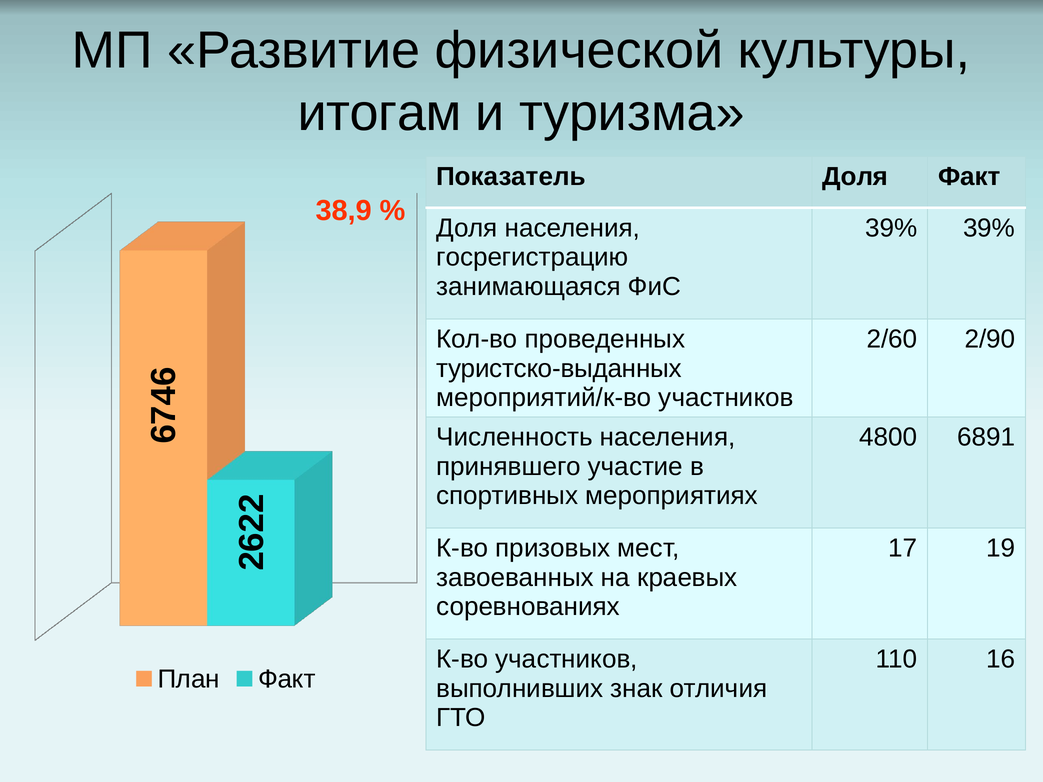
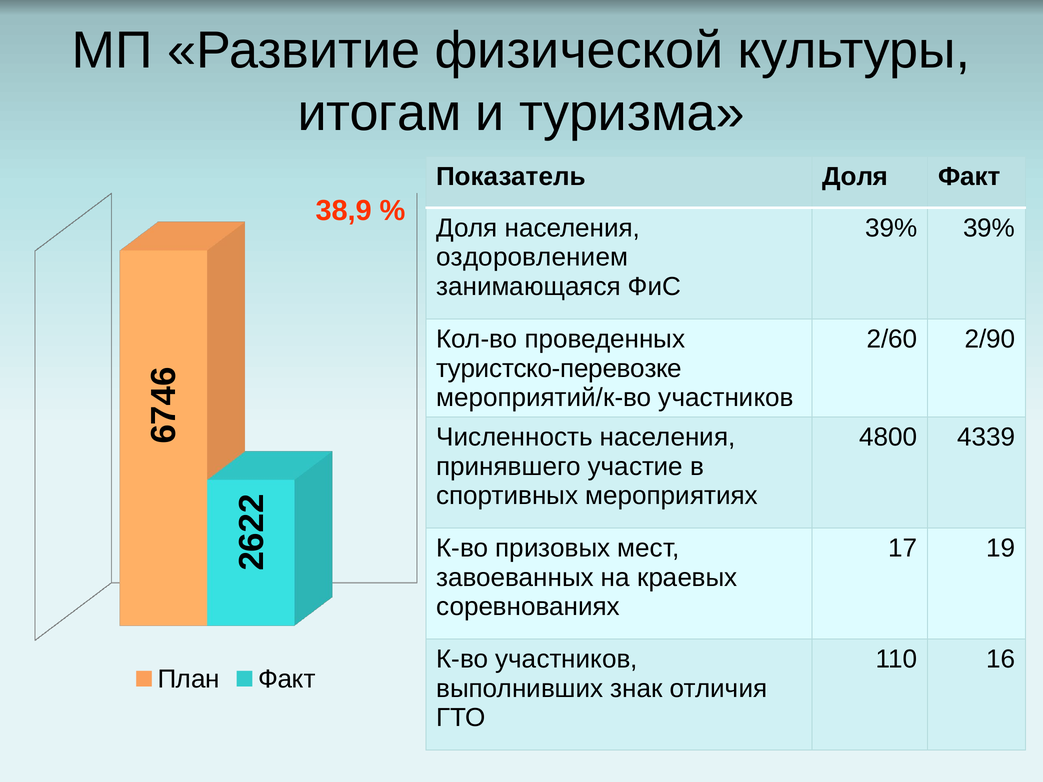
госрегистрацию: госрегистрацию -> оздоровлением
туристско-выданных: туристско-выданных -> туристско-перевозке
6891: 6891 -> 4339
